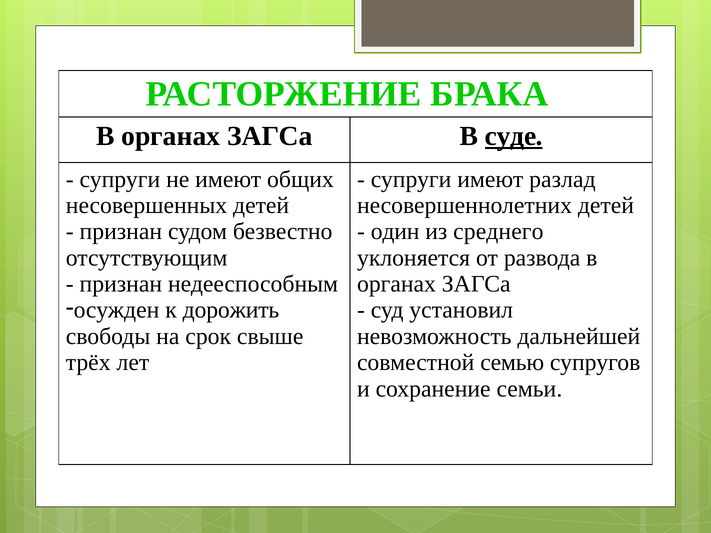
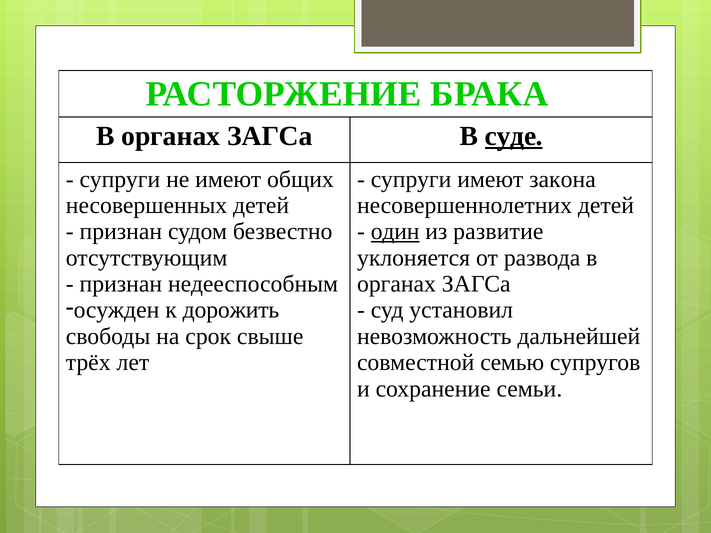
разлад: разлад -> закона
один underline: none -> present
среднего: среднего -> развитие
